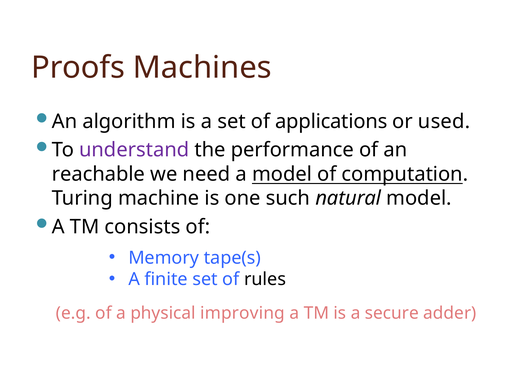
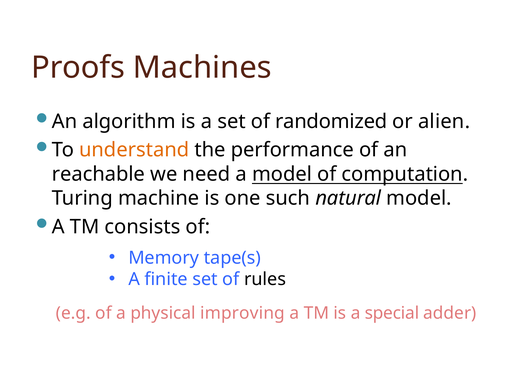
applications: applications -> randomized
used: used -> alien
understand colour: purple -> orange
secure: secure -> special
